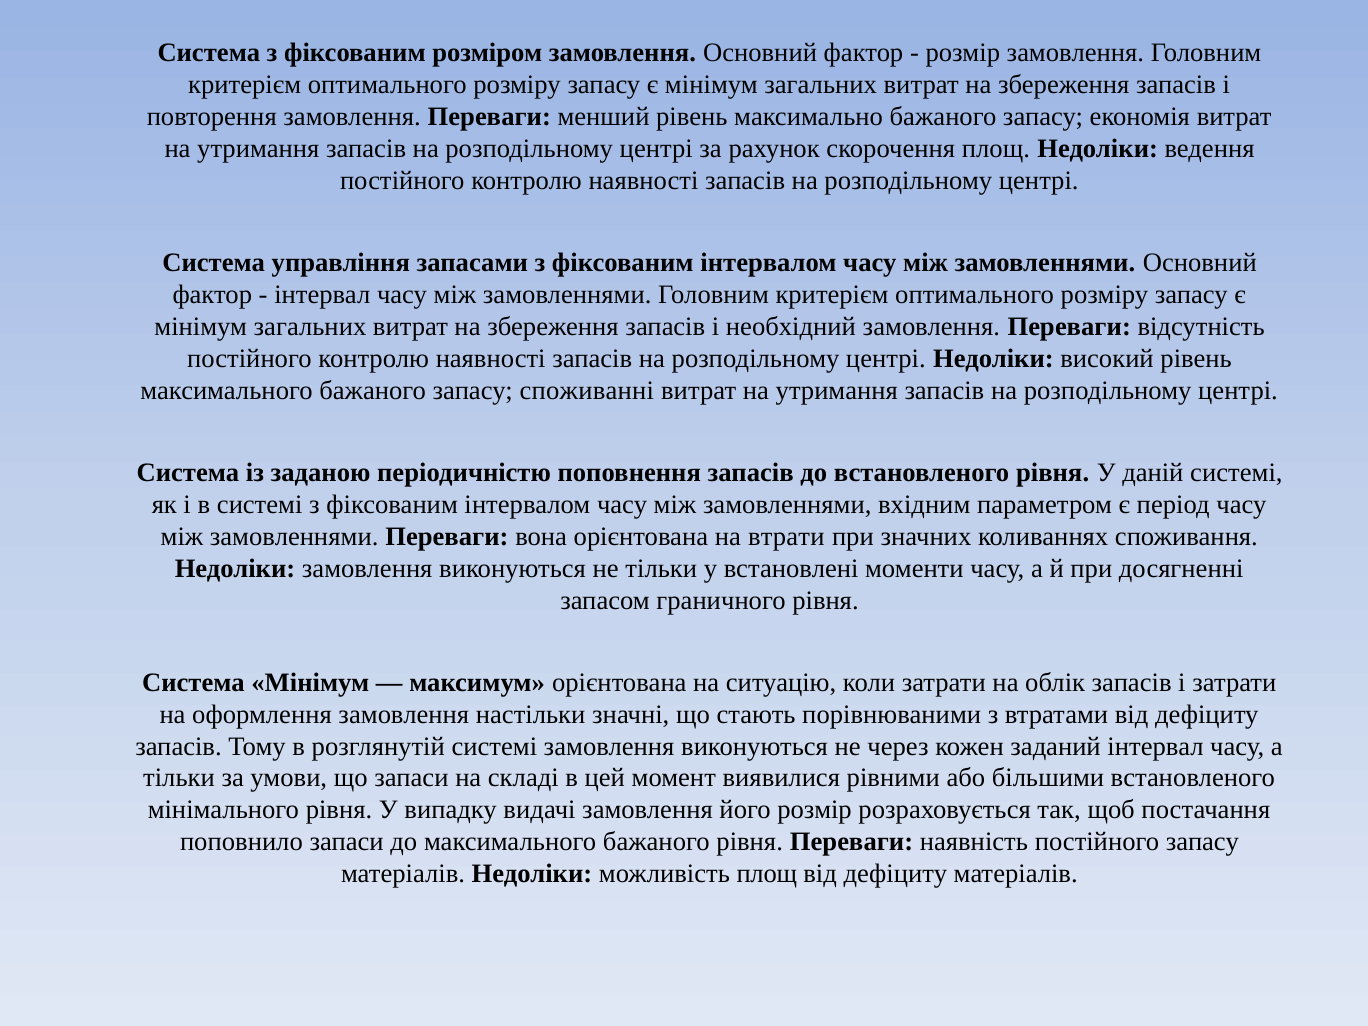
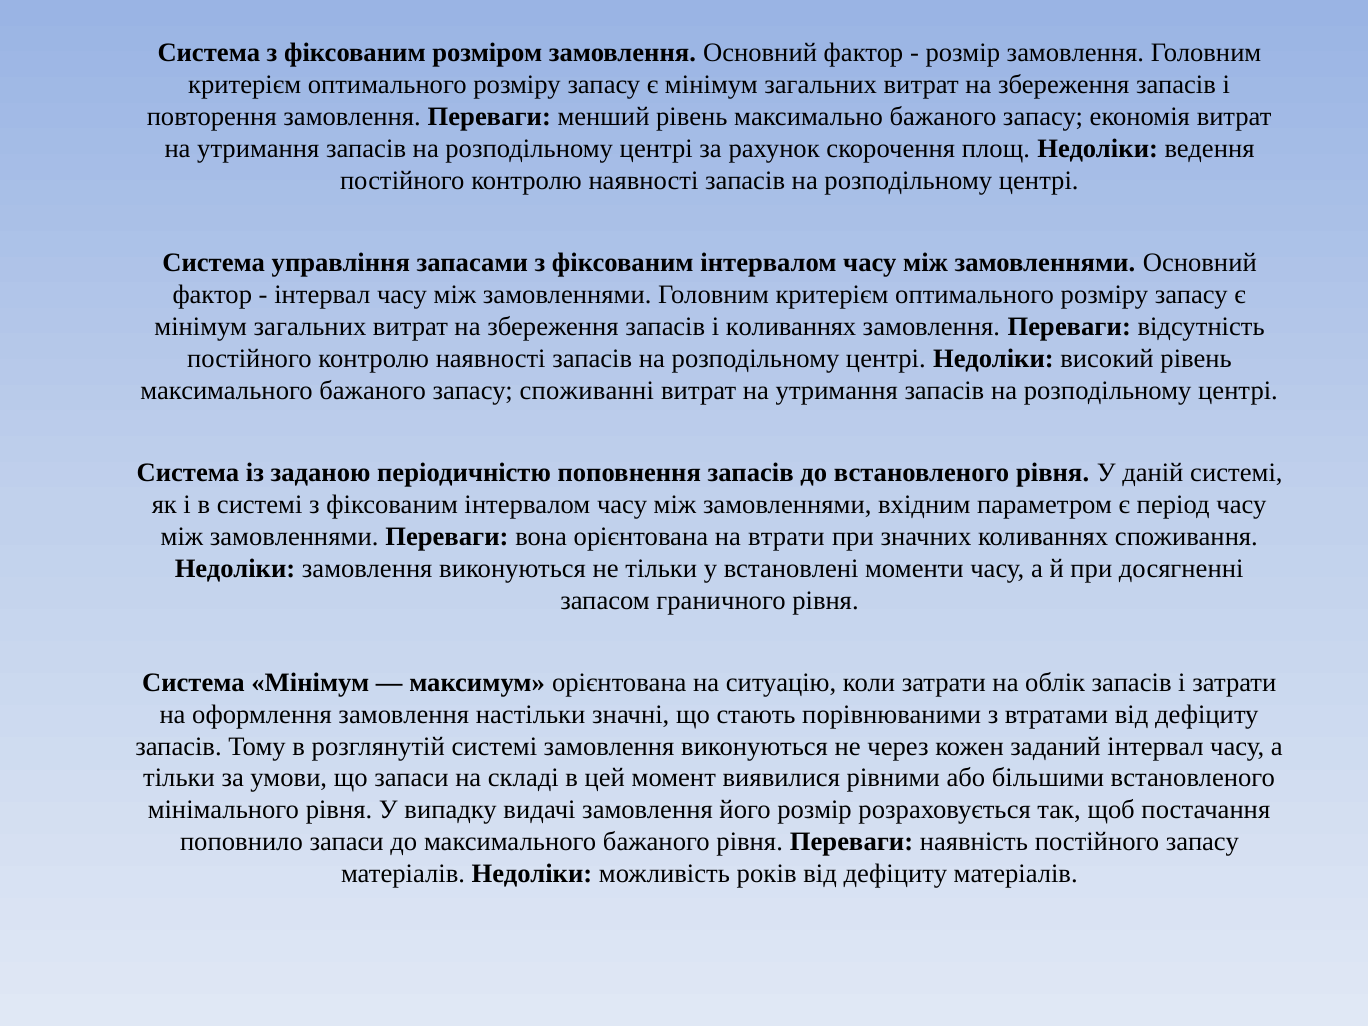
і необхідний: необхідний -> коливаннях
можливість площ: площ -> років
